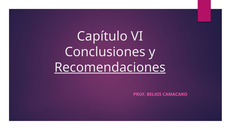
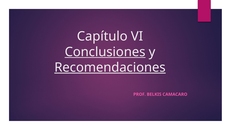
Conclusiones underline: none -> present
